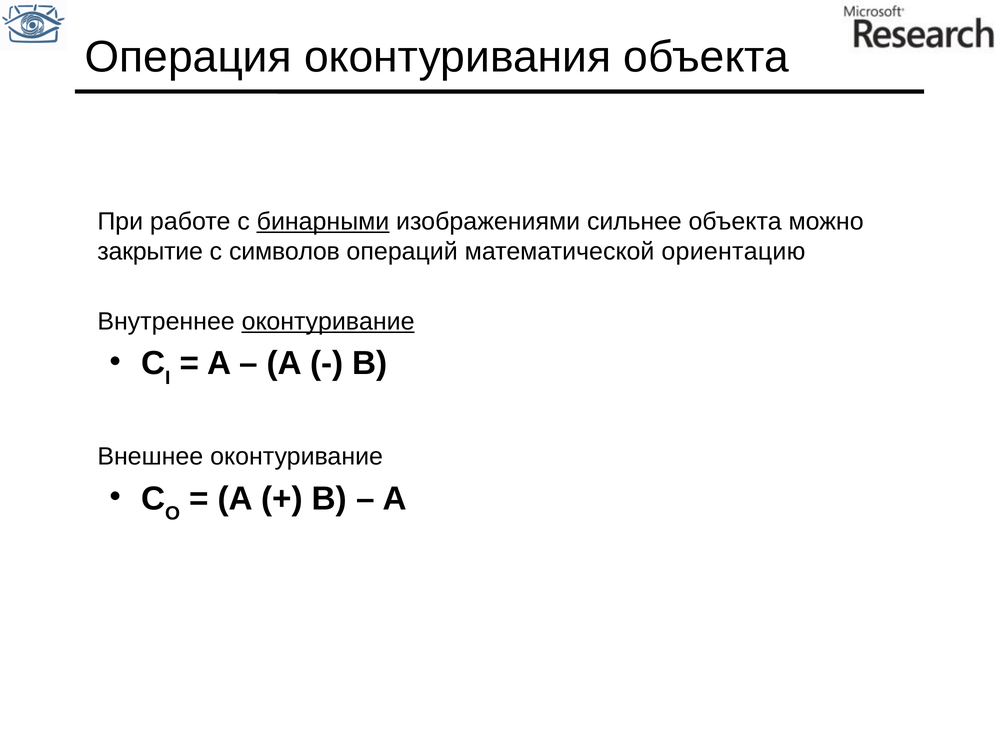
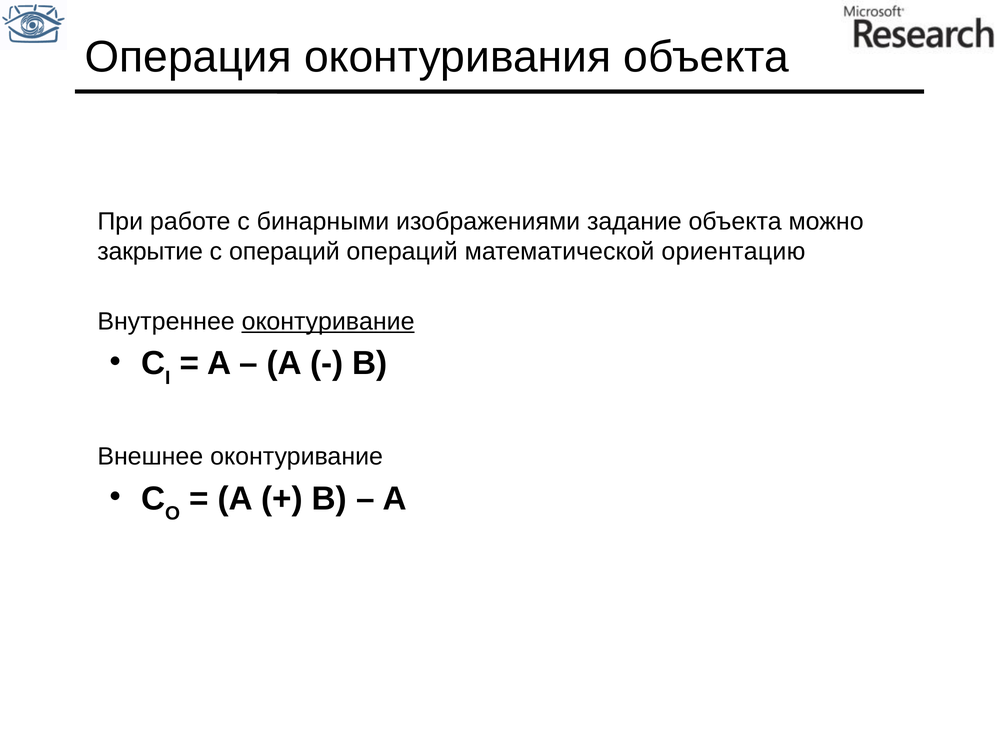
бинарными underline: present -> none
сильнее: сильнее -> задание
с символов: символов -> операций
